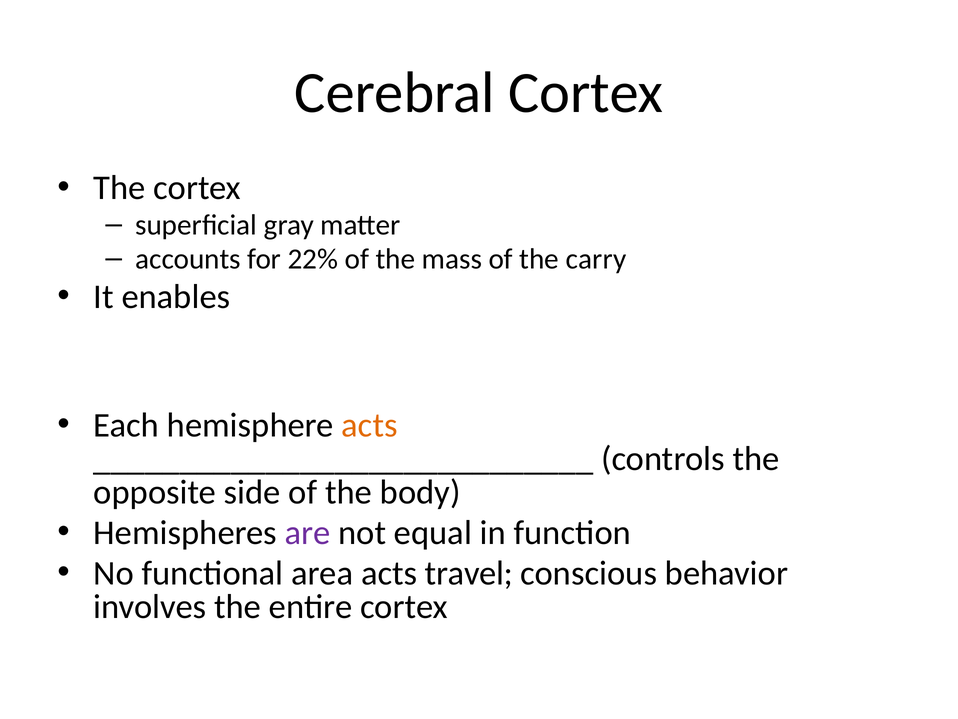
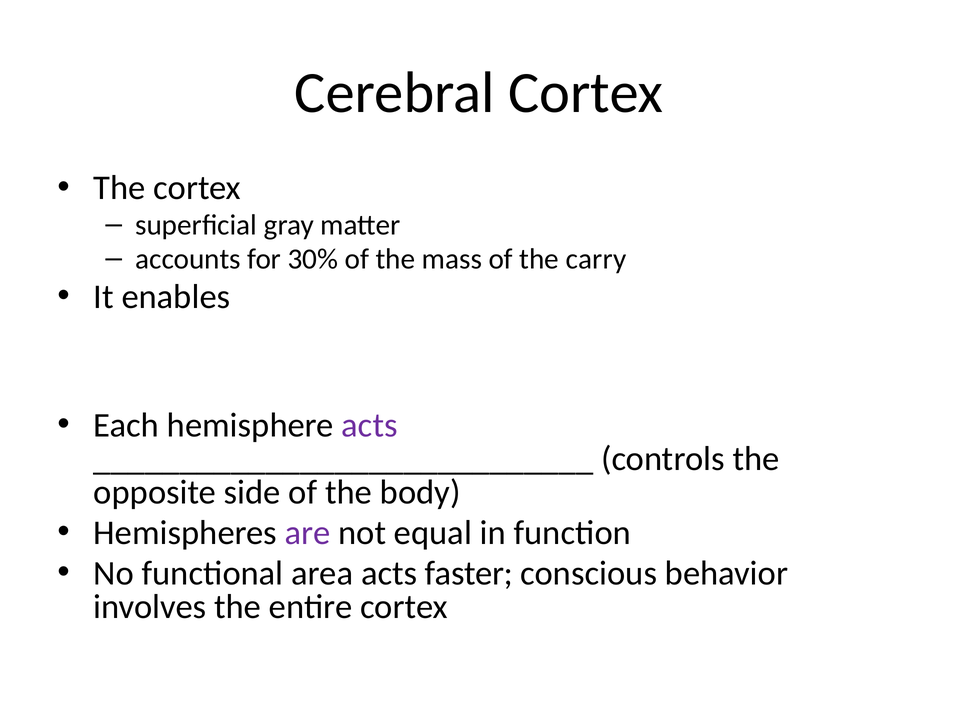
22%: 22% -> 30%
acts at (370, 425) colour: orange -> purple
travel: travel -> faster
